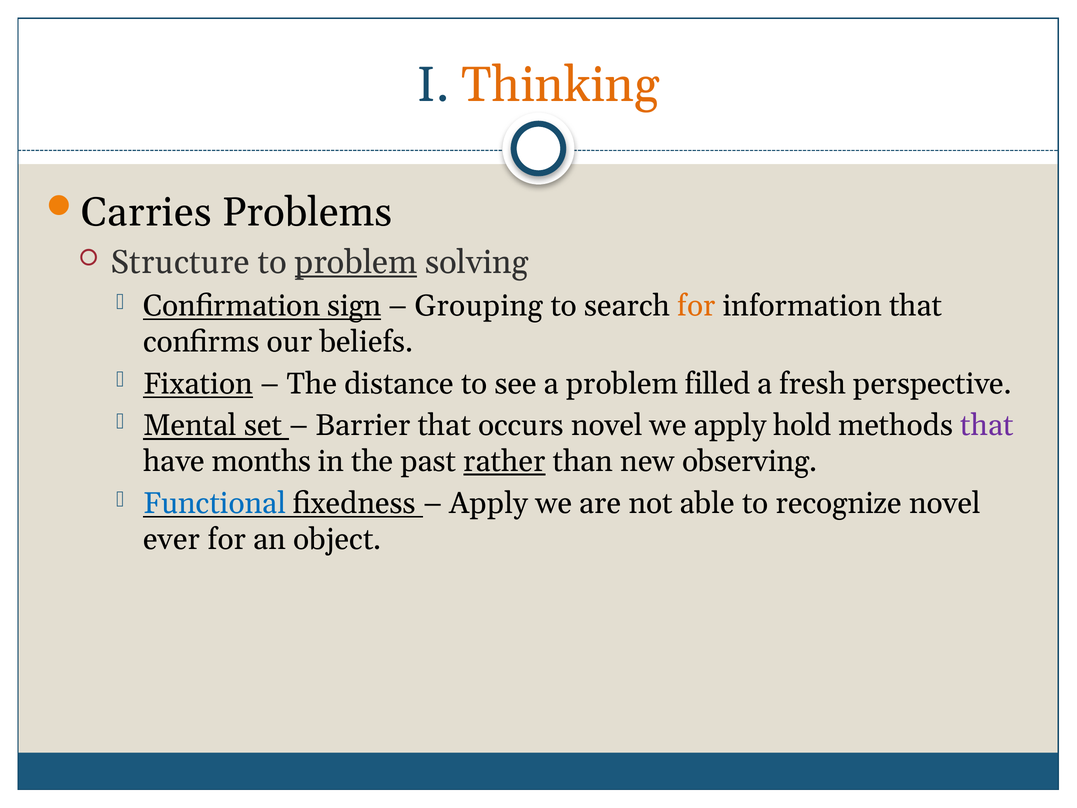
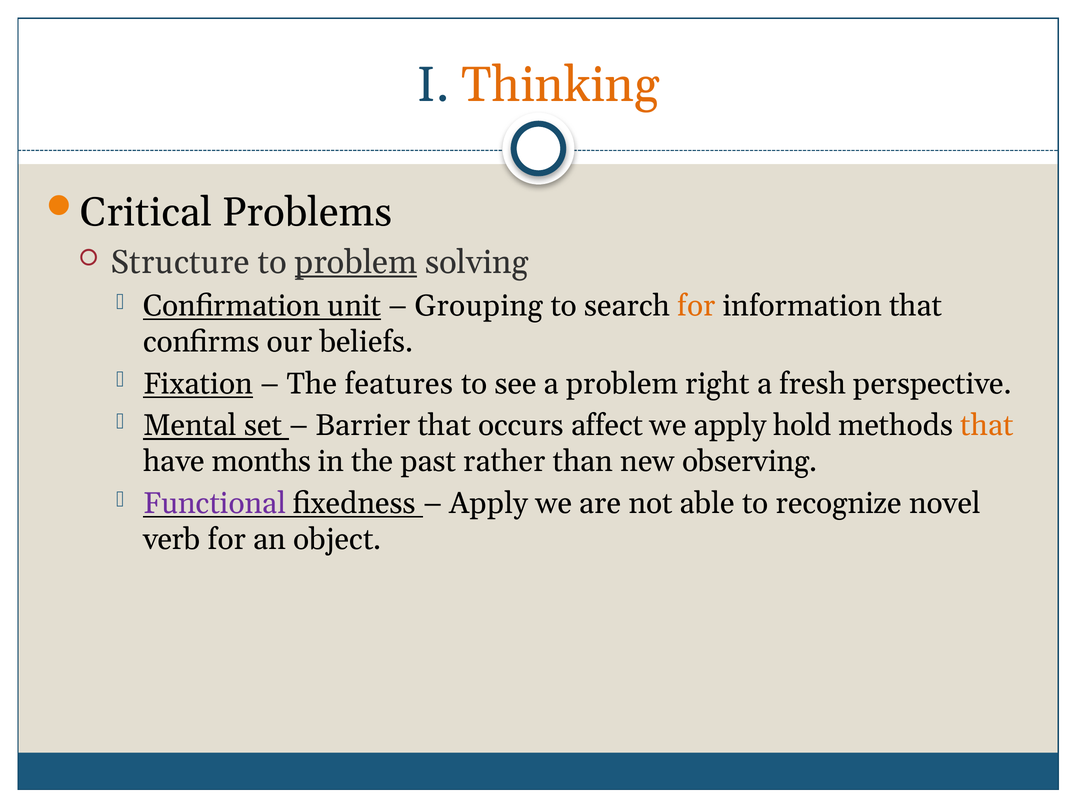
Carries: Carries -> Critical
sign: sign -> unit
distance: distance -> features
filled: filled -> right
occurs novel: novel -> affect
that at (987, 425) colour: purple -> orange
rather underline: present -> none
Functional colour: blue -> purple
ever: ever -> verb
